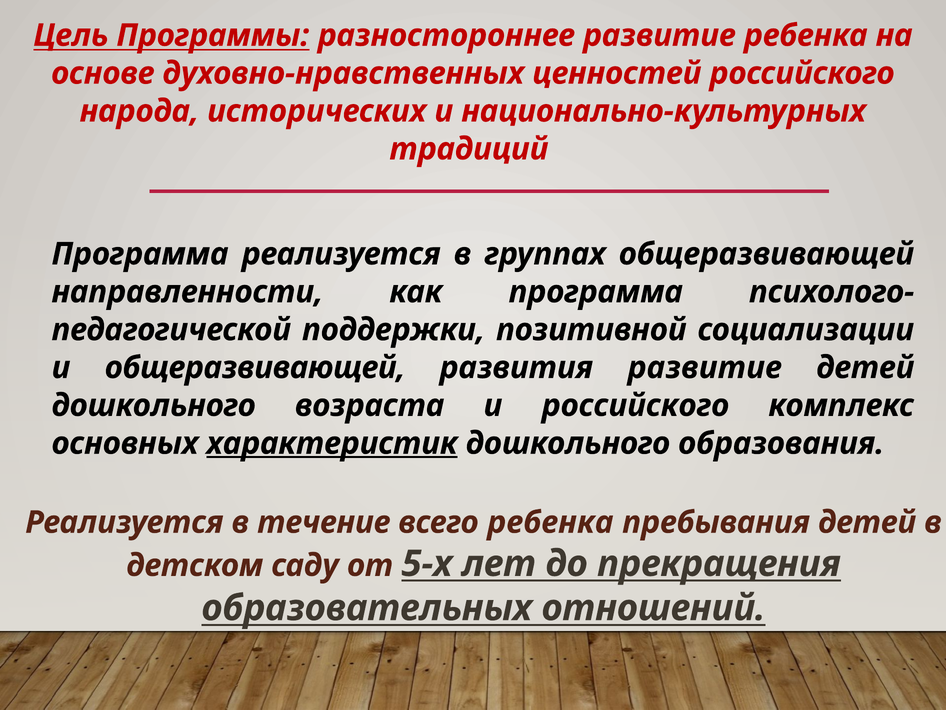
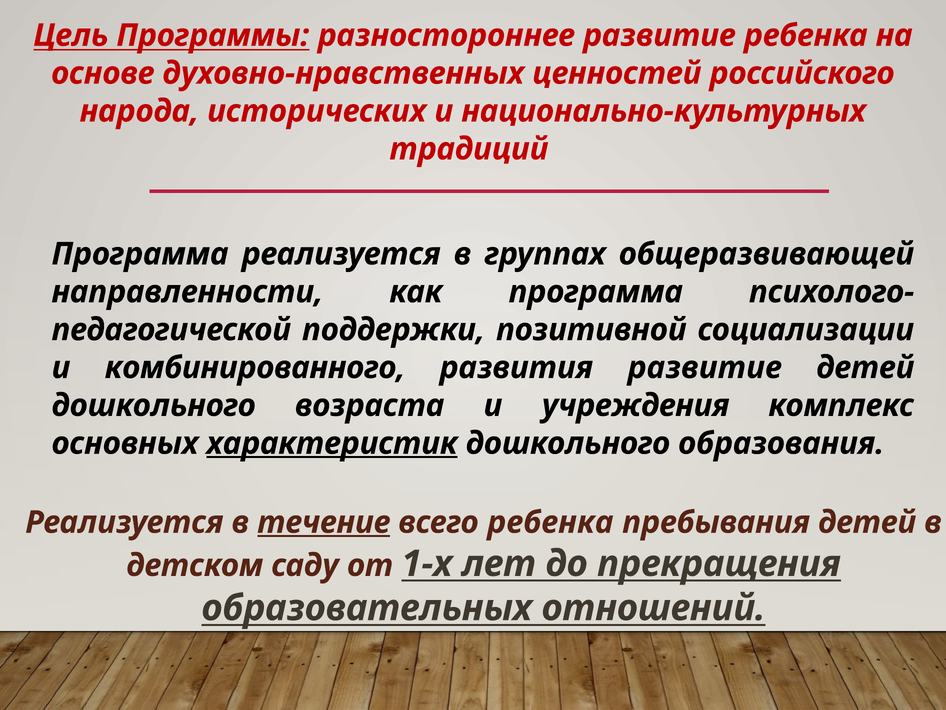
и общеразвивающей: общеразвивающей -> комбинированного
и российского: российского -> учреждения
течение underline: none -> present
5-х: 5-х -> 1-х
